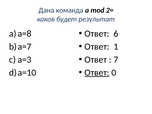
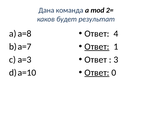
6: 6 -> 4
Ответ at (97, 47) underline: none -> present
7: 7 -> 3
